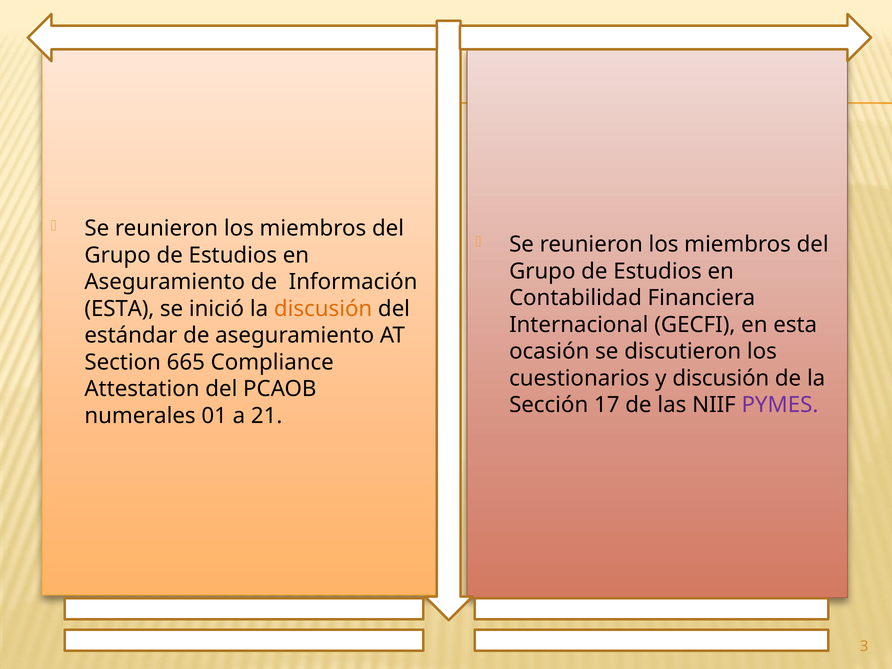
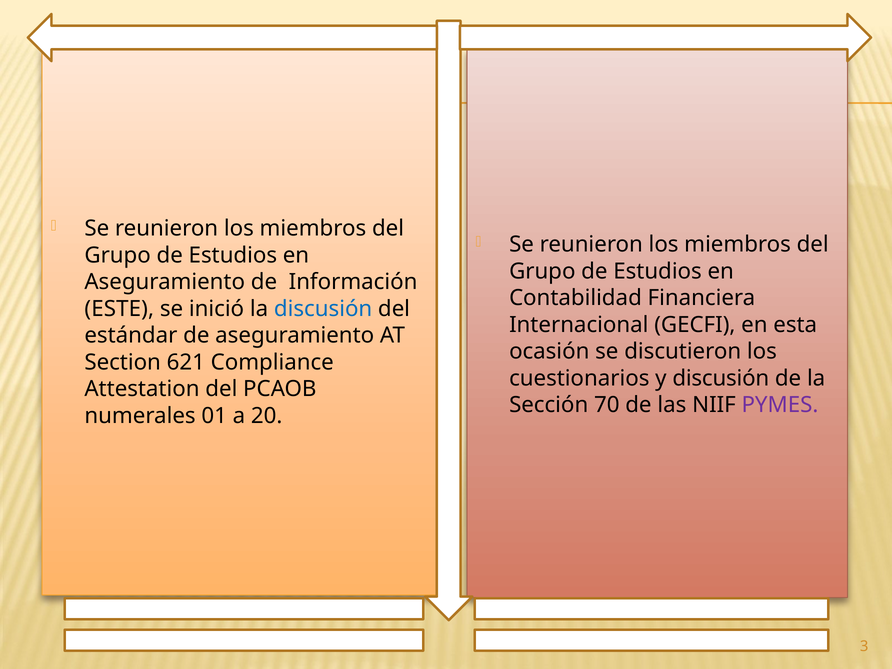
ESTA at (119, 309): ESTA -> ESTE
discusión at (323, 309) colour: orange -> blue
665: 665 -> 621
17: 17 -> 70
21: 21 -> 20
